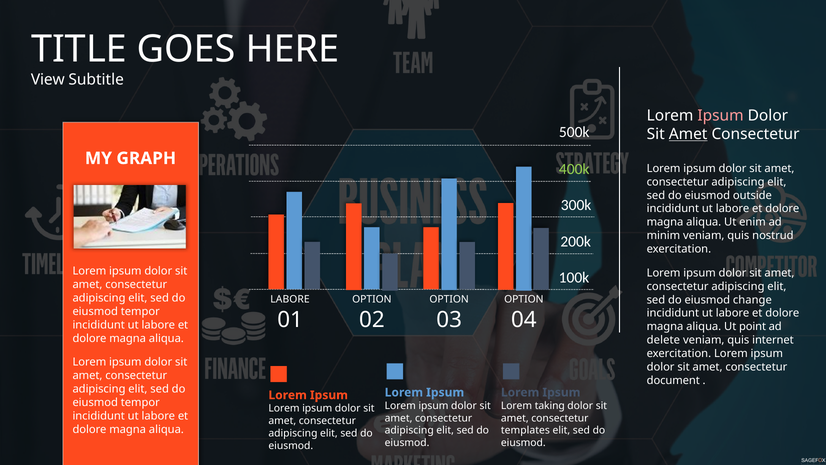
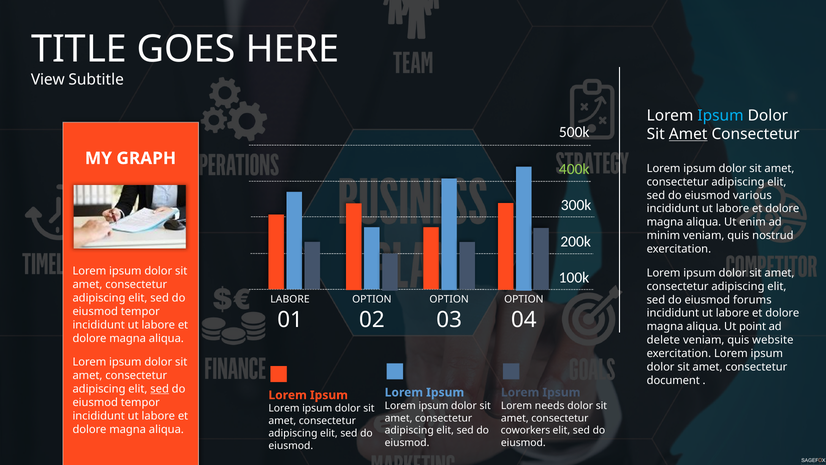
Ipsum at (721, 115) colour: pink -> light blue
outside: outside -> various
change: change -> forums
internet: internet -> website
sed at (160, 389) underline: none -> present
taking: taking -> needs
templates: templates -> coworkers
